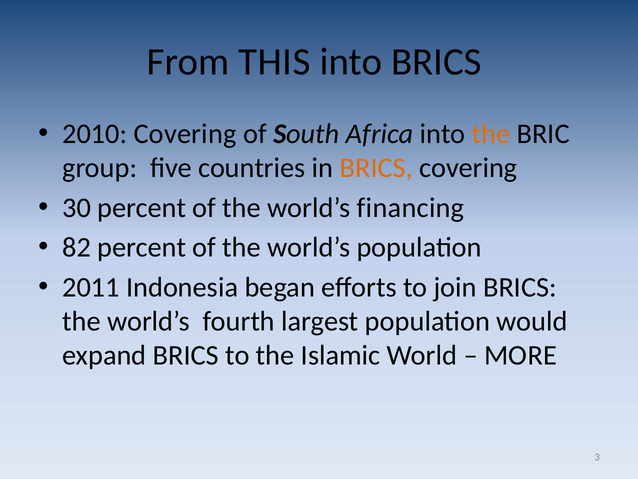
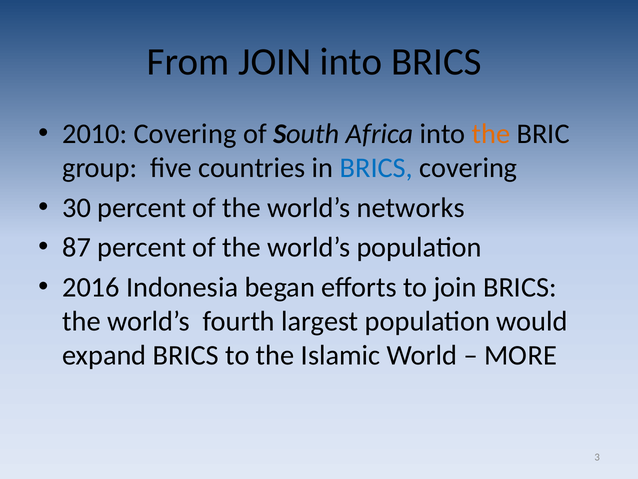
From THIS: THIS -> JOIN
BRICS at (376, 168) colour: orange -> blue
financing: financing -> networks
82: 82 -> 87
2011: 2011 -> 2016
